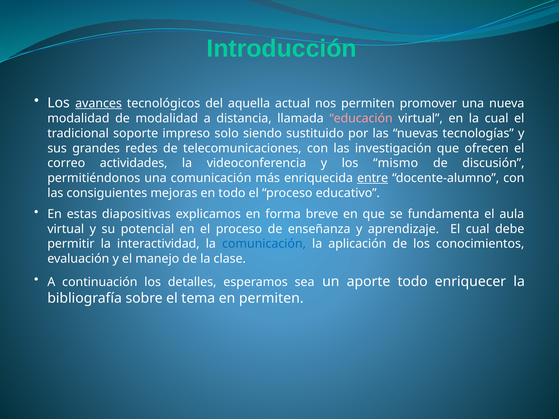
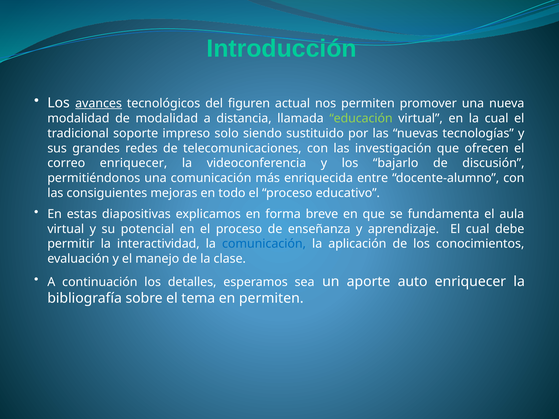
aquella: aquella -> figuren
educación colour: pink -> light green
correo actividades: actividades -> enriquecer
mismo: mismo -> bajarlo
entre underline: present -> none
aporte todo: todo -> auto
